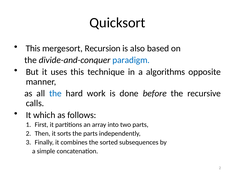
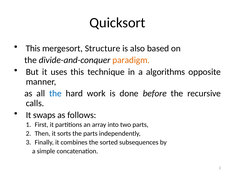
Recursion: Recursion -> Structure
paradigm colour: blue -> orange
which: which -> swaps
